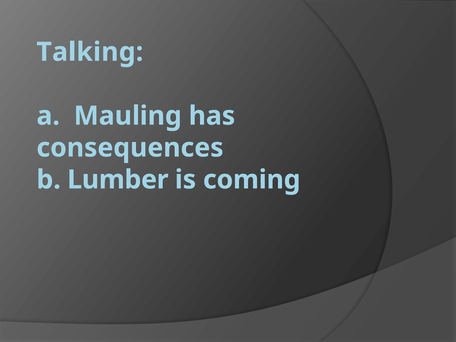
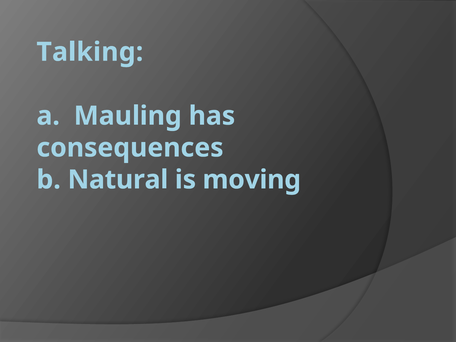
Lumber: Lumber -> Natural
coming: coming -> moving
